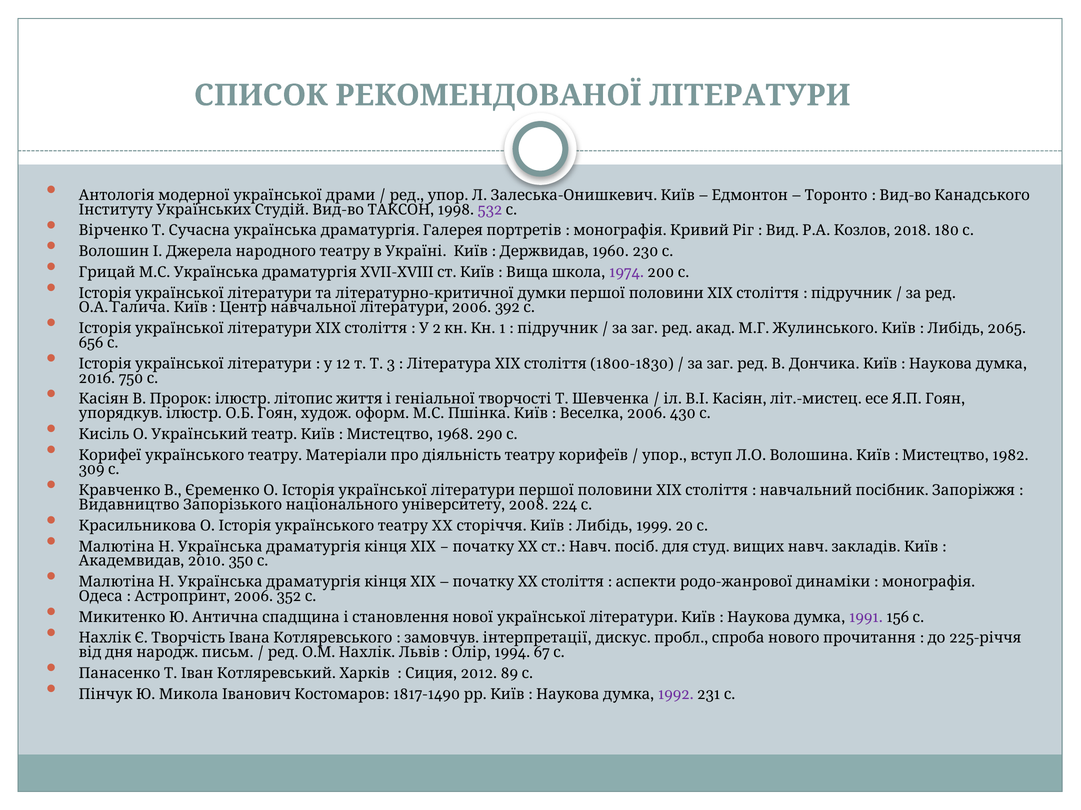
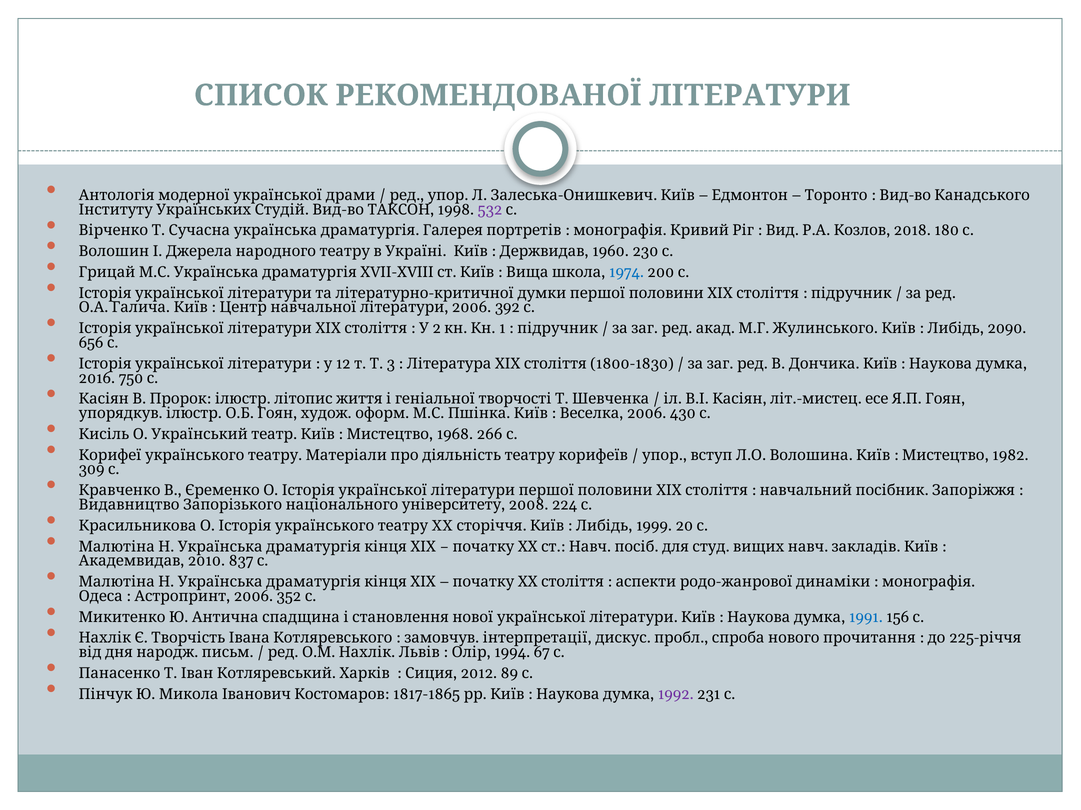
1974 colour: purple -> blue
2065: 2065 -> 2090
290: 290 -> 266
350: 350 -> 837
1991 colour: purple -> blue
1817-1490: 1817-1490 -> 1817-1865
